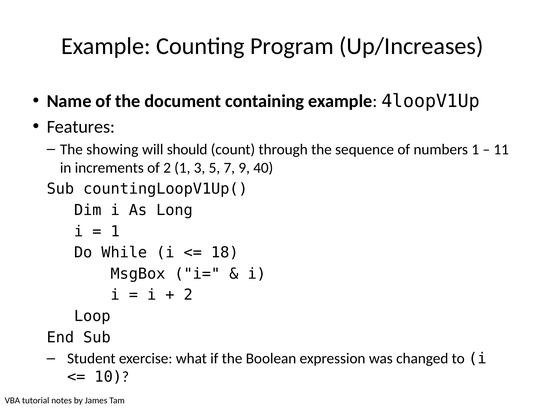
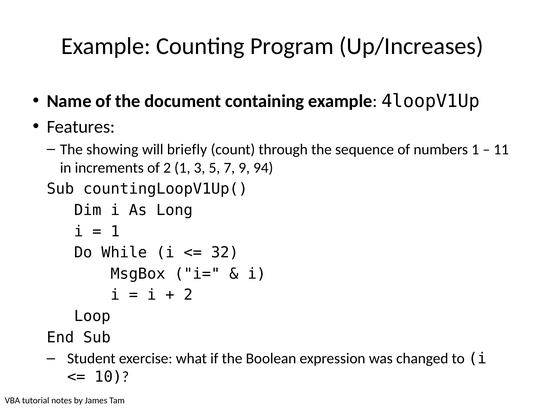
should: should -> briefly
40: 40 -> 94
18: 18 -> 32
